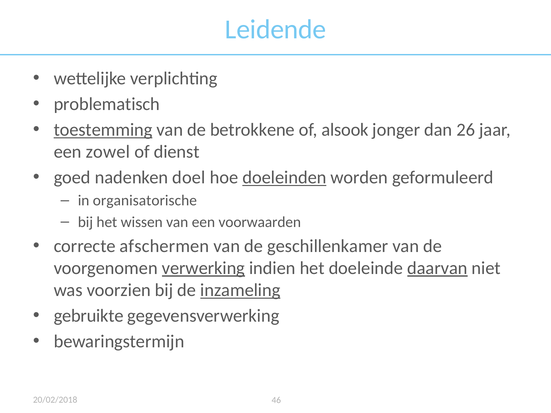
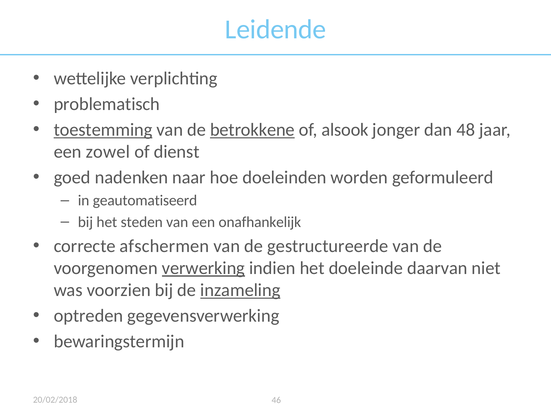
betrokkene underline: none -> present
26: 26 -> 48
doel: doel -> naar
doeleinden underline: present -> none
organisatorische: organisatorische -> geautomatiseerd
wissen: wissen -> steden
voorwaarden: voorwaarden -> onafhankelijk
geschillenkamer: geschillenkamer -> gestructureerde
daarvan underline: present -> none
gebruikte: gebruikte -> optreden
